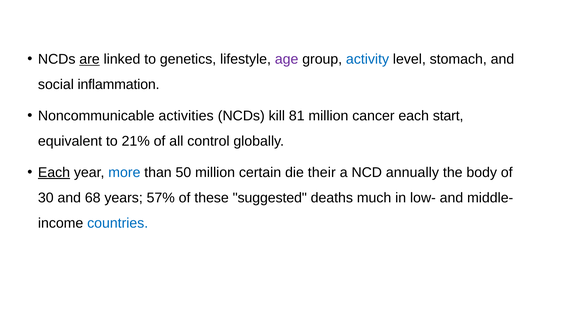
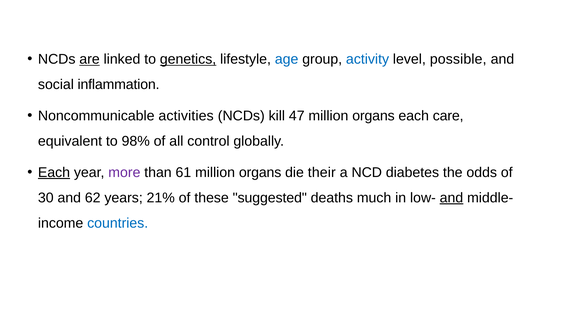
genetics underline: none -> present
age colour: purple -> blue
stomach: stomach -> possible
81: 81 -> 47
cancer at (373, 116): cancer -> organs
start: start -> care
21%: 21% -> 98%
more colour: blue -> purple
50: 50 -> 61
certain at (260, 172): certain -> organs
annually: annually -> diabetes
body: body -> odds
68: 68 -> 62
57%: 57% -> 21%
and at (451, 198) underline: none -> present
